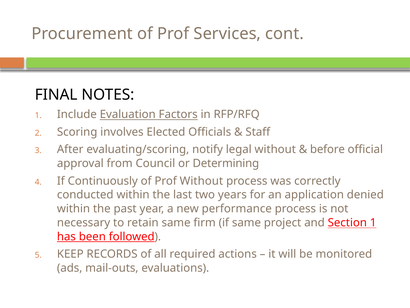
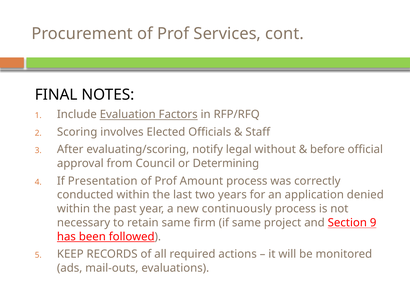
Continuously: Continuously -> Presentation
Prof Without: Without -> Amount
performance: performance -> continuously
Section 1: 1 -> 9
